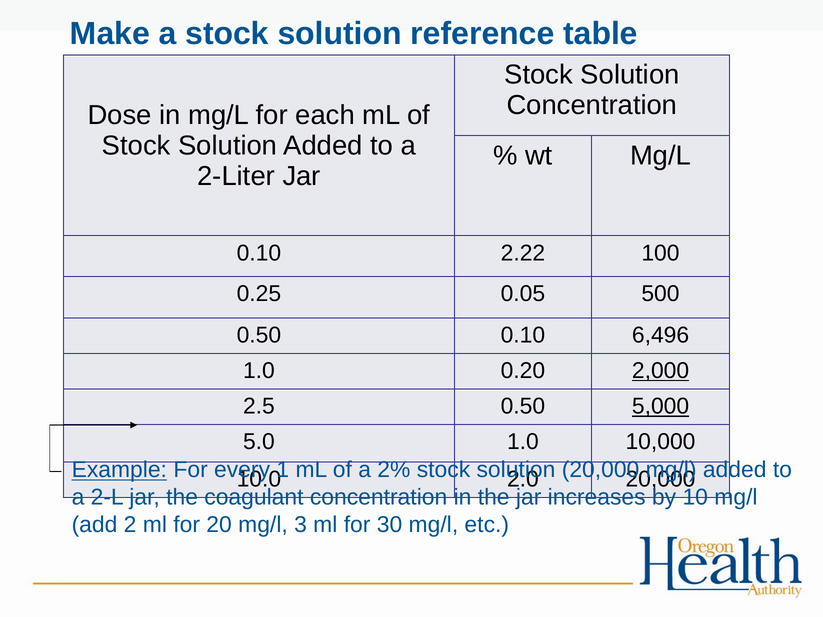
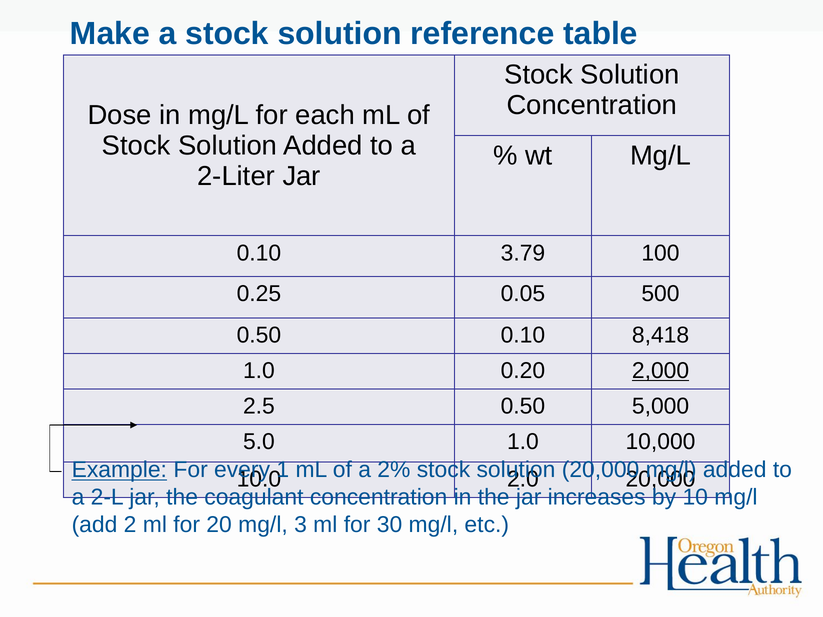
2.22: 2.22 -> 3.79
6,496: 6,496 -> 8,418
5,000 underline: present -> none
